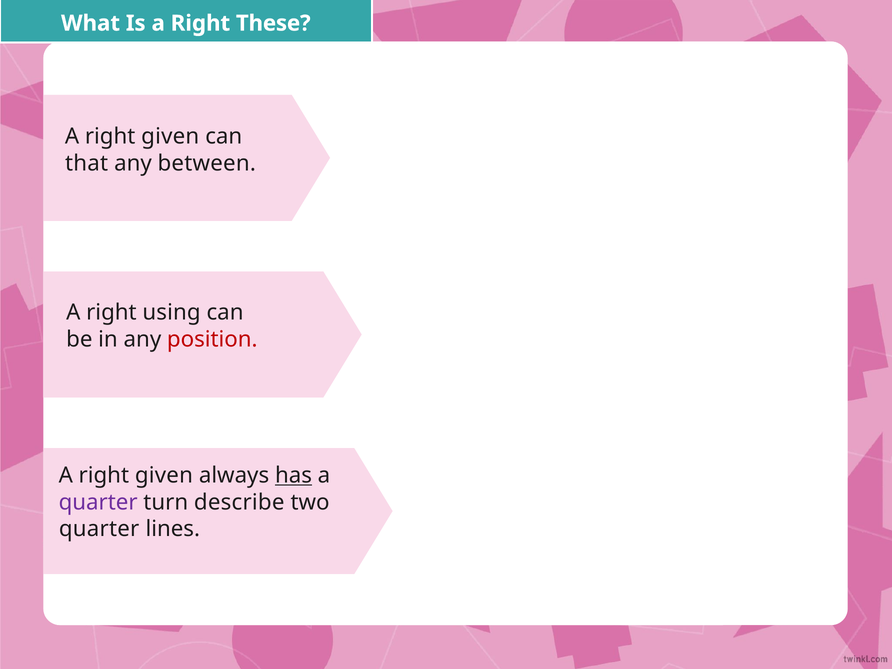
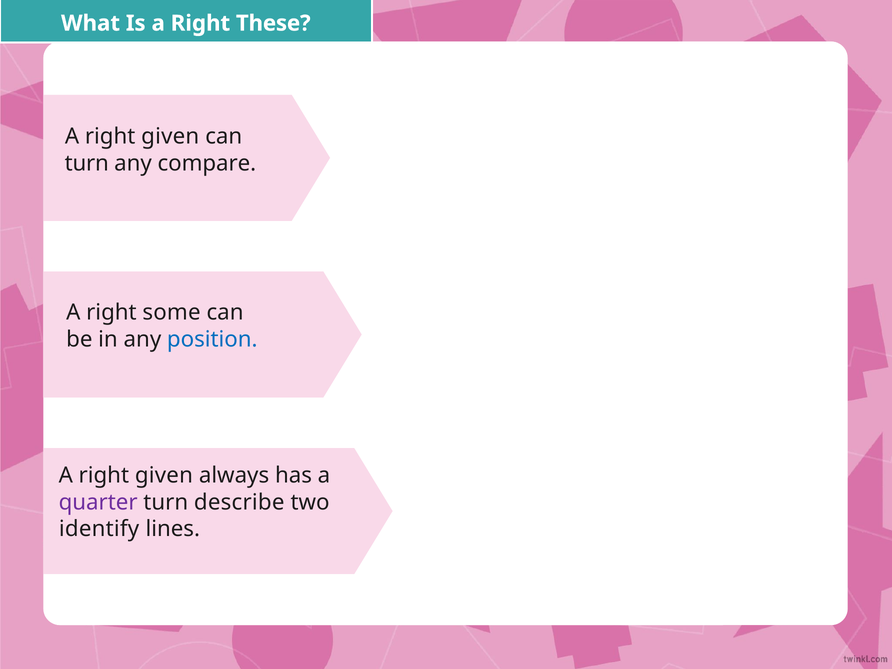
that at (87, 163): that -> turn
between: between -> compare
using: using -> some
position colour: red -> blue
has underline: present -> none
quarter at (99, 529): quarter -> identify
